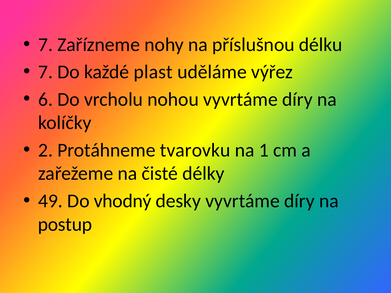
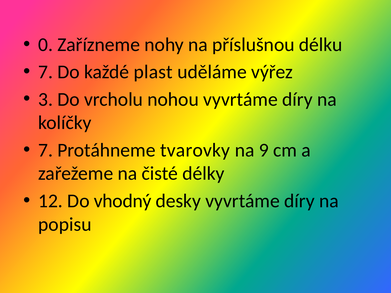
7 at (46, 45): 7 -> 0
6: 6 -> 3
2 at (46, 150): 2 -> 7
tvarovku: tvarovku -> tvarovky
1: 1 -> 9
49: 49 -> 12
postup: postup -> popisu
